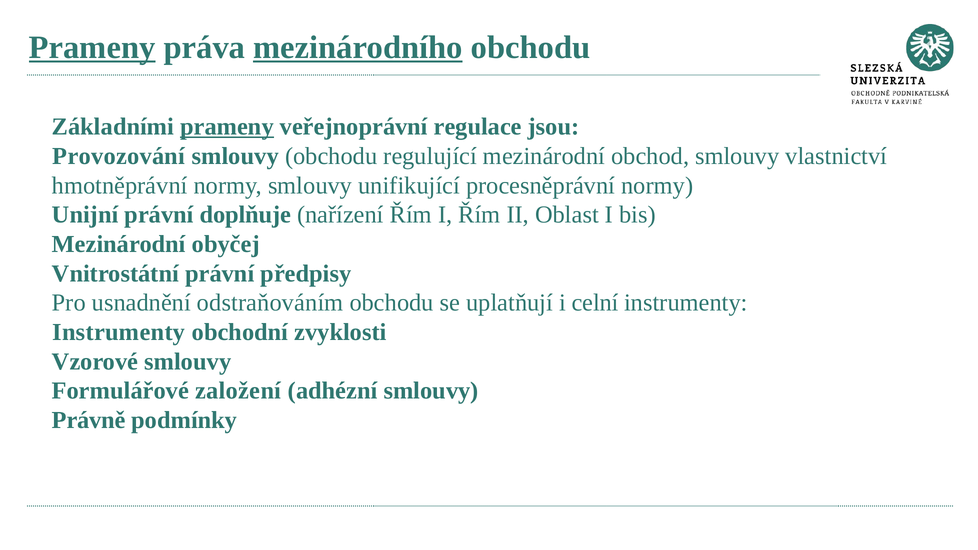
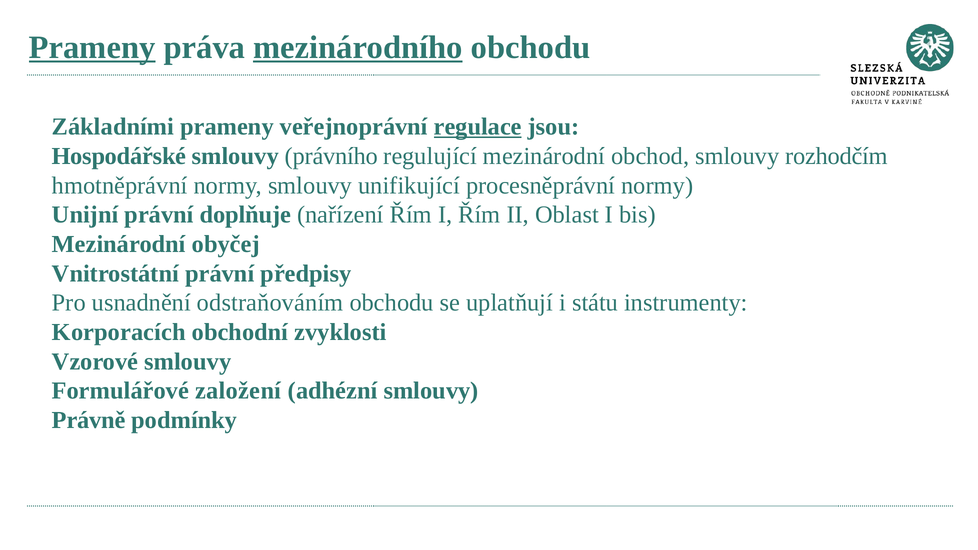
prameny at (227, 127) underline: present -> none
regulace underline: none -> present
Provozování: Provozování -> Hospodářské
smlouvy obchodu: obchodu -> právního
vlastnictví: vlastnictví -> rozhodčím
celní: celní -> státu
Instrumenty at (119, 332): Instrumenty -> Korporacích
